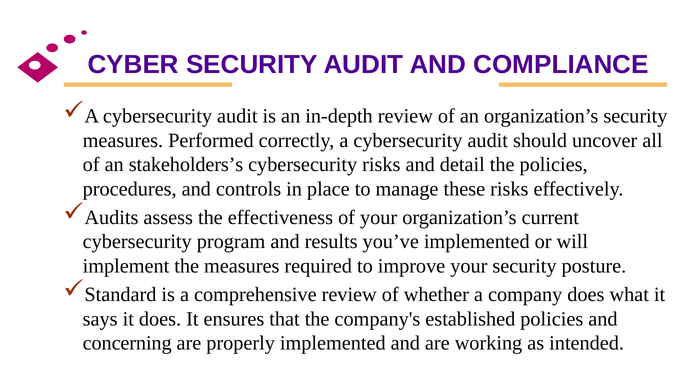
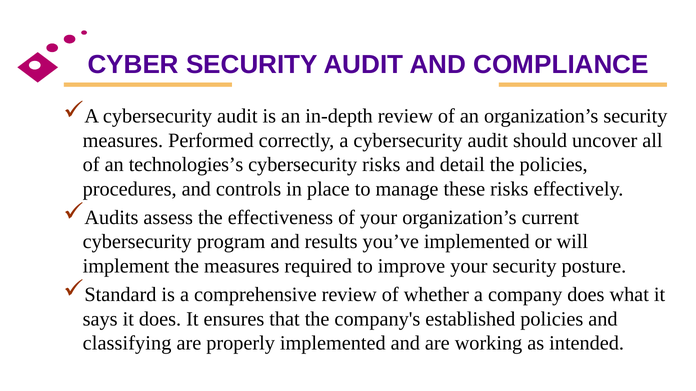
stakeholders’s: stakeholders’s -> technologies’s
concerning: concerning -> classifying
